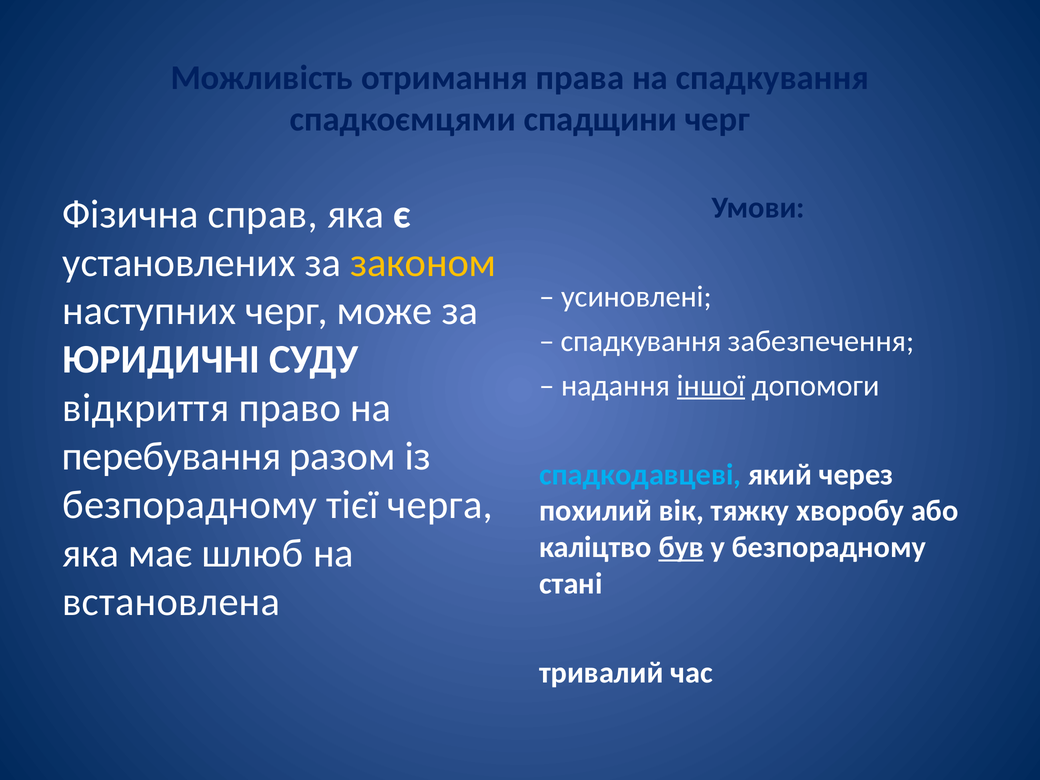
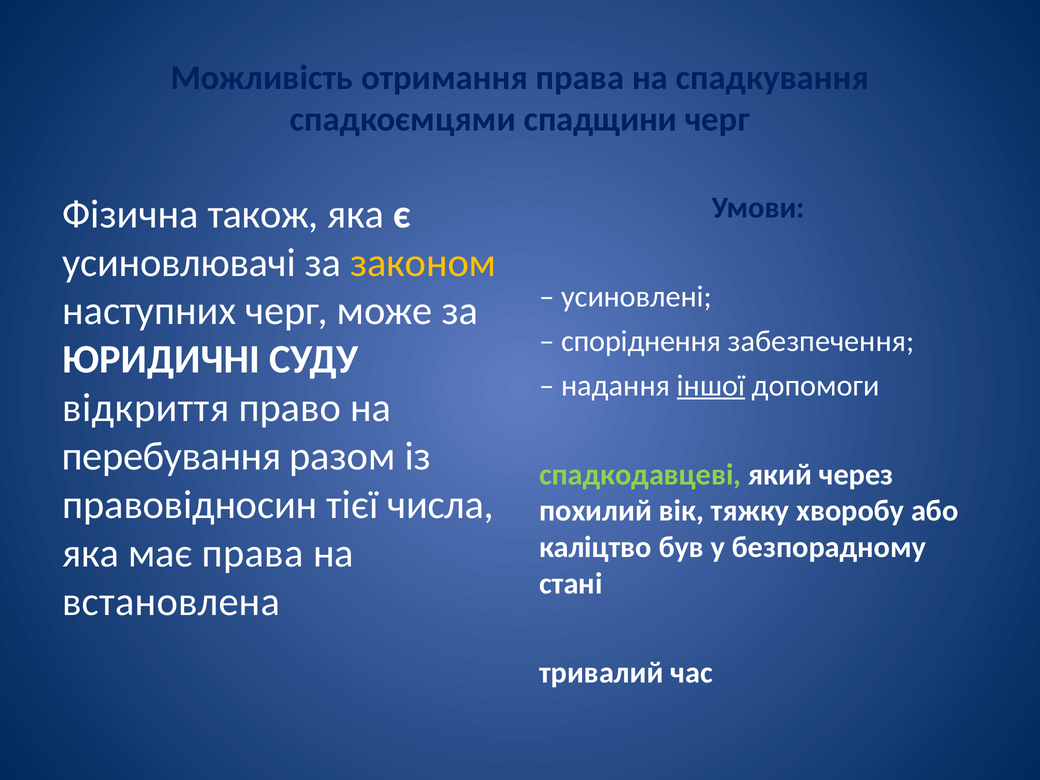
справ: справ -> також
установлених: установлених -> усиновлювачі
спадкування at (641, 341): спадкування -> споріднення
спадкодавцеві colour: light blue -> light green
безпорадному at (190, 505): безпорадному -> правовідносин
черга: черга -> числа
був underline: present -> none
має шлюб: шлюб -> права
